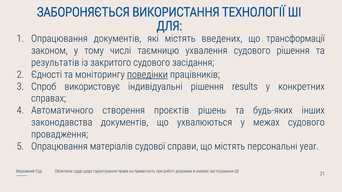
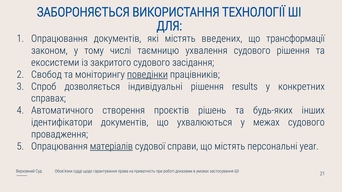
результатів: результатів -> екосистеми
Єдності: Єдності -> Свобод
використовує: використовує -> дозволяється
законодавства: законодавства -> ідентифікатори
матеріалів underline: none -> present
